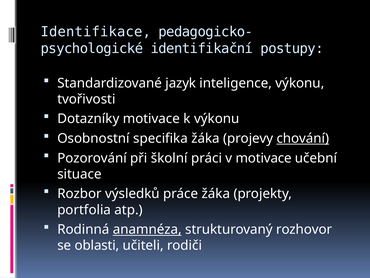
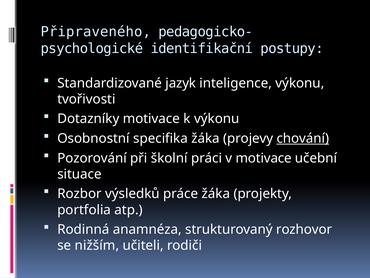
Identifikace: Identifikace -> Připraveného
anamnéza underline: present -> none
oblasti: oblasti -> nižším
